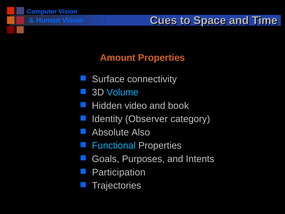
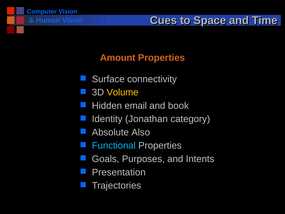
Volume colour: light blue -> yellow
video: video -> email
Observer: Observer -> Jonathan
Participation: Participation -> Presentation
